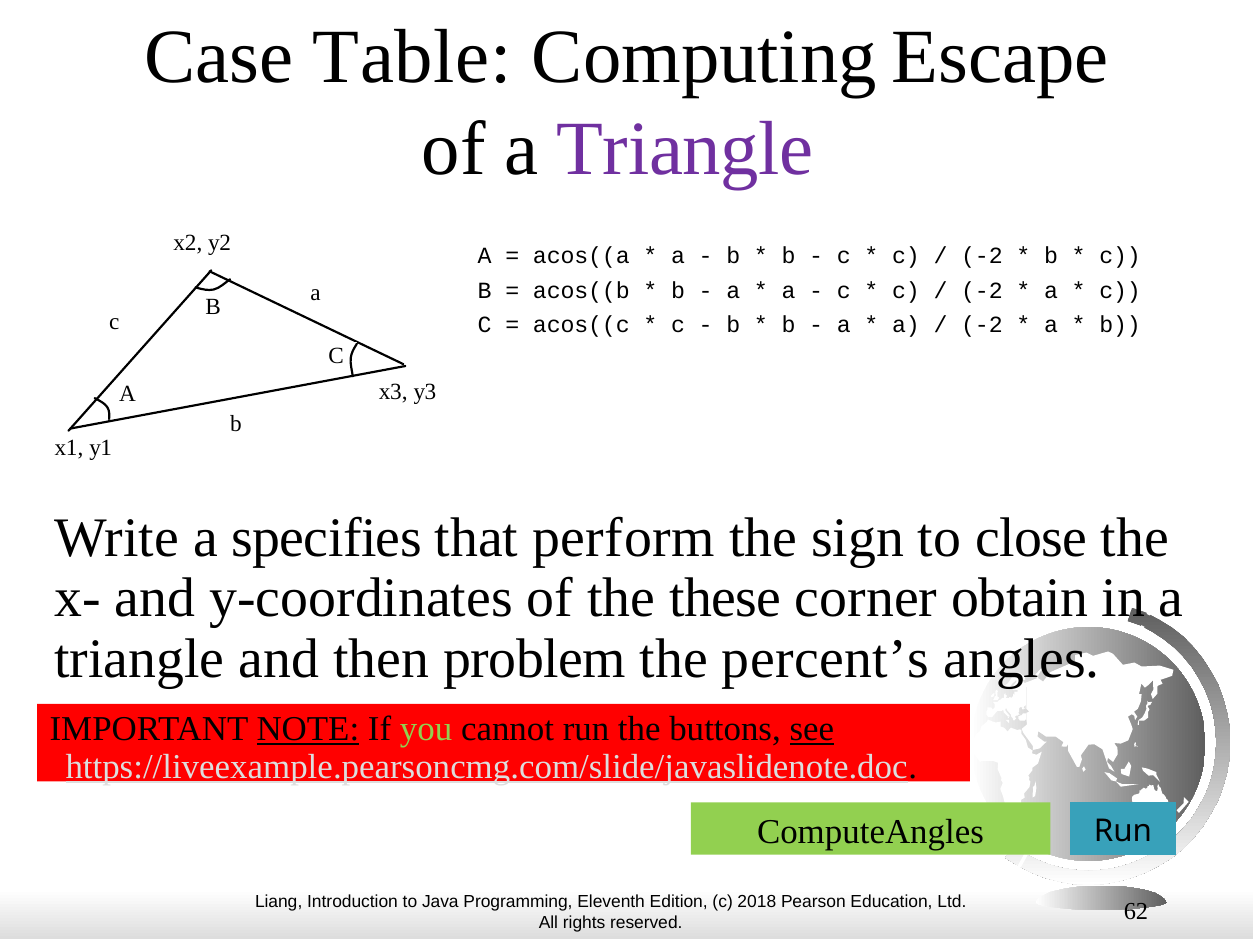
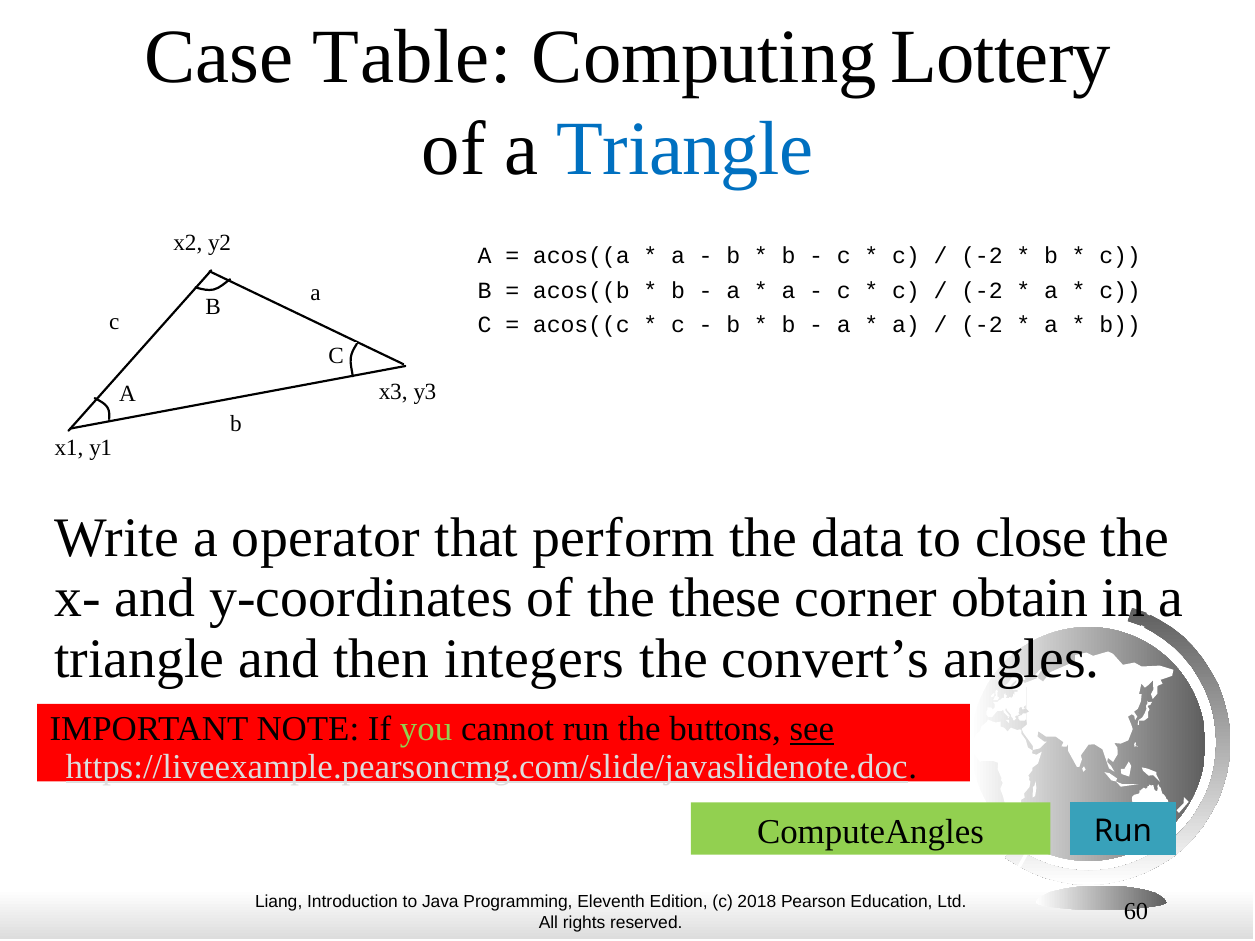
Escape: Escape -> Lottery
Triangle at (685, 149) colour: purple -> blue
specifies: specifies -> operator
sign: sign -> data
problem: problem -> integers
percent’s: percent’s -> convert’s
NOTE underline: present -> none
62: 62 -> 60
